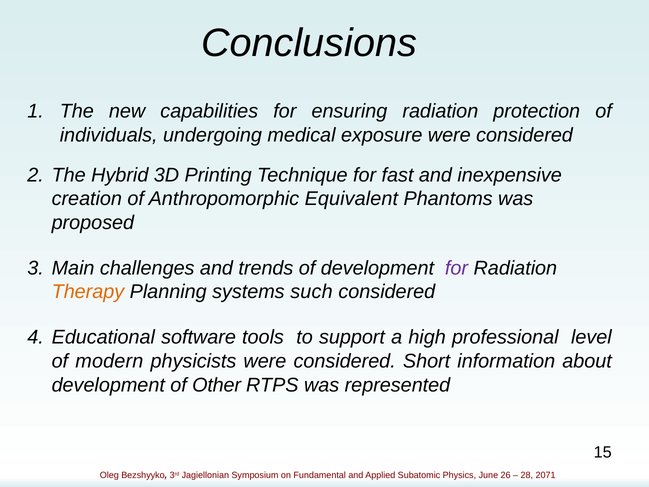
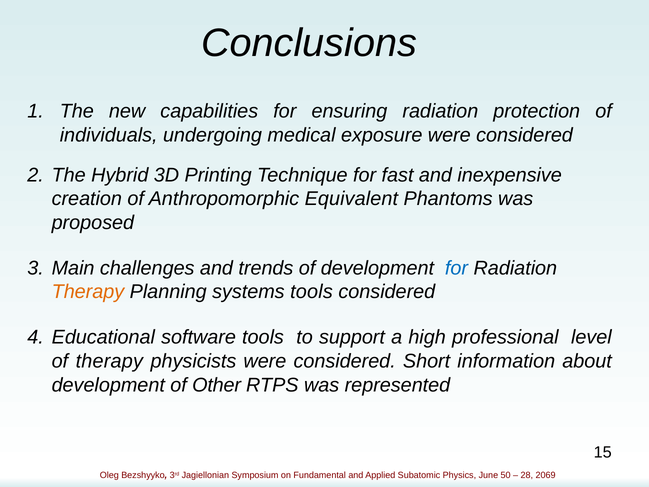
for at (457, 268) colour: purple -> blue
systems such: such -> tools
of modern: modern -> therapy
26: 26 -> 50
2071: 2071 -> 2069
